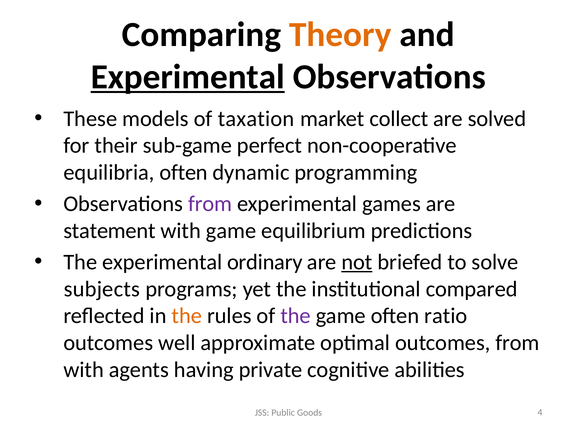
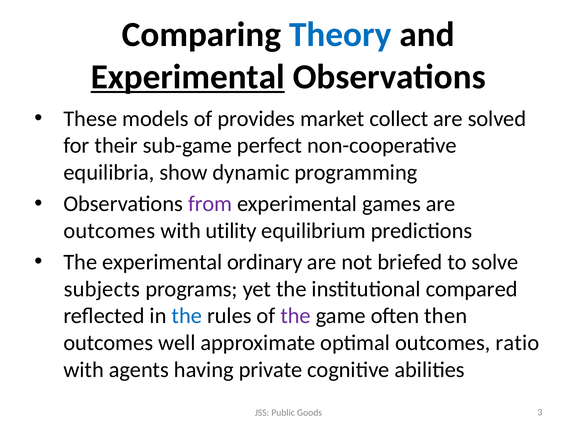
Theory colour: orange -> blue
taxation: taxation -> provides
equilibria often: often -> show
statement at (110, 231): statement -> outcomes
with game: game -> utility
not underline: present -> none
the at (187, 316) colour: orange -> blue
ratio: ratio -> then
outcomes from: from -> ratio
4: 4 -> 3
